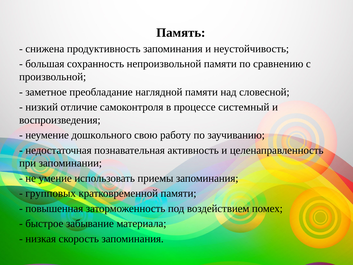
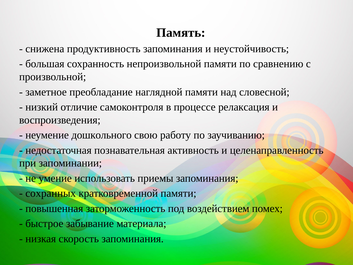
системный: системный -> релаксация
групповых: групповых -> сохранных
